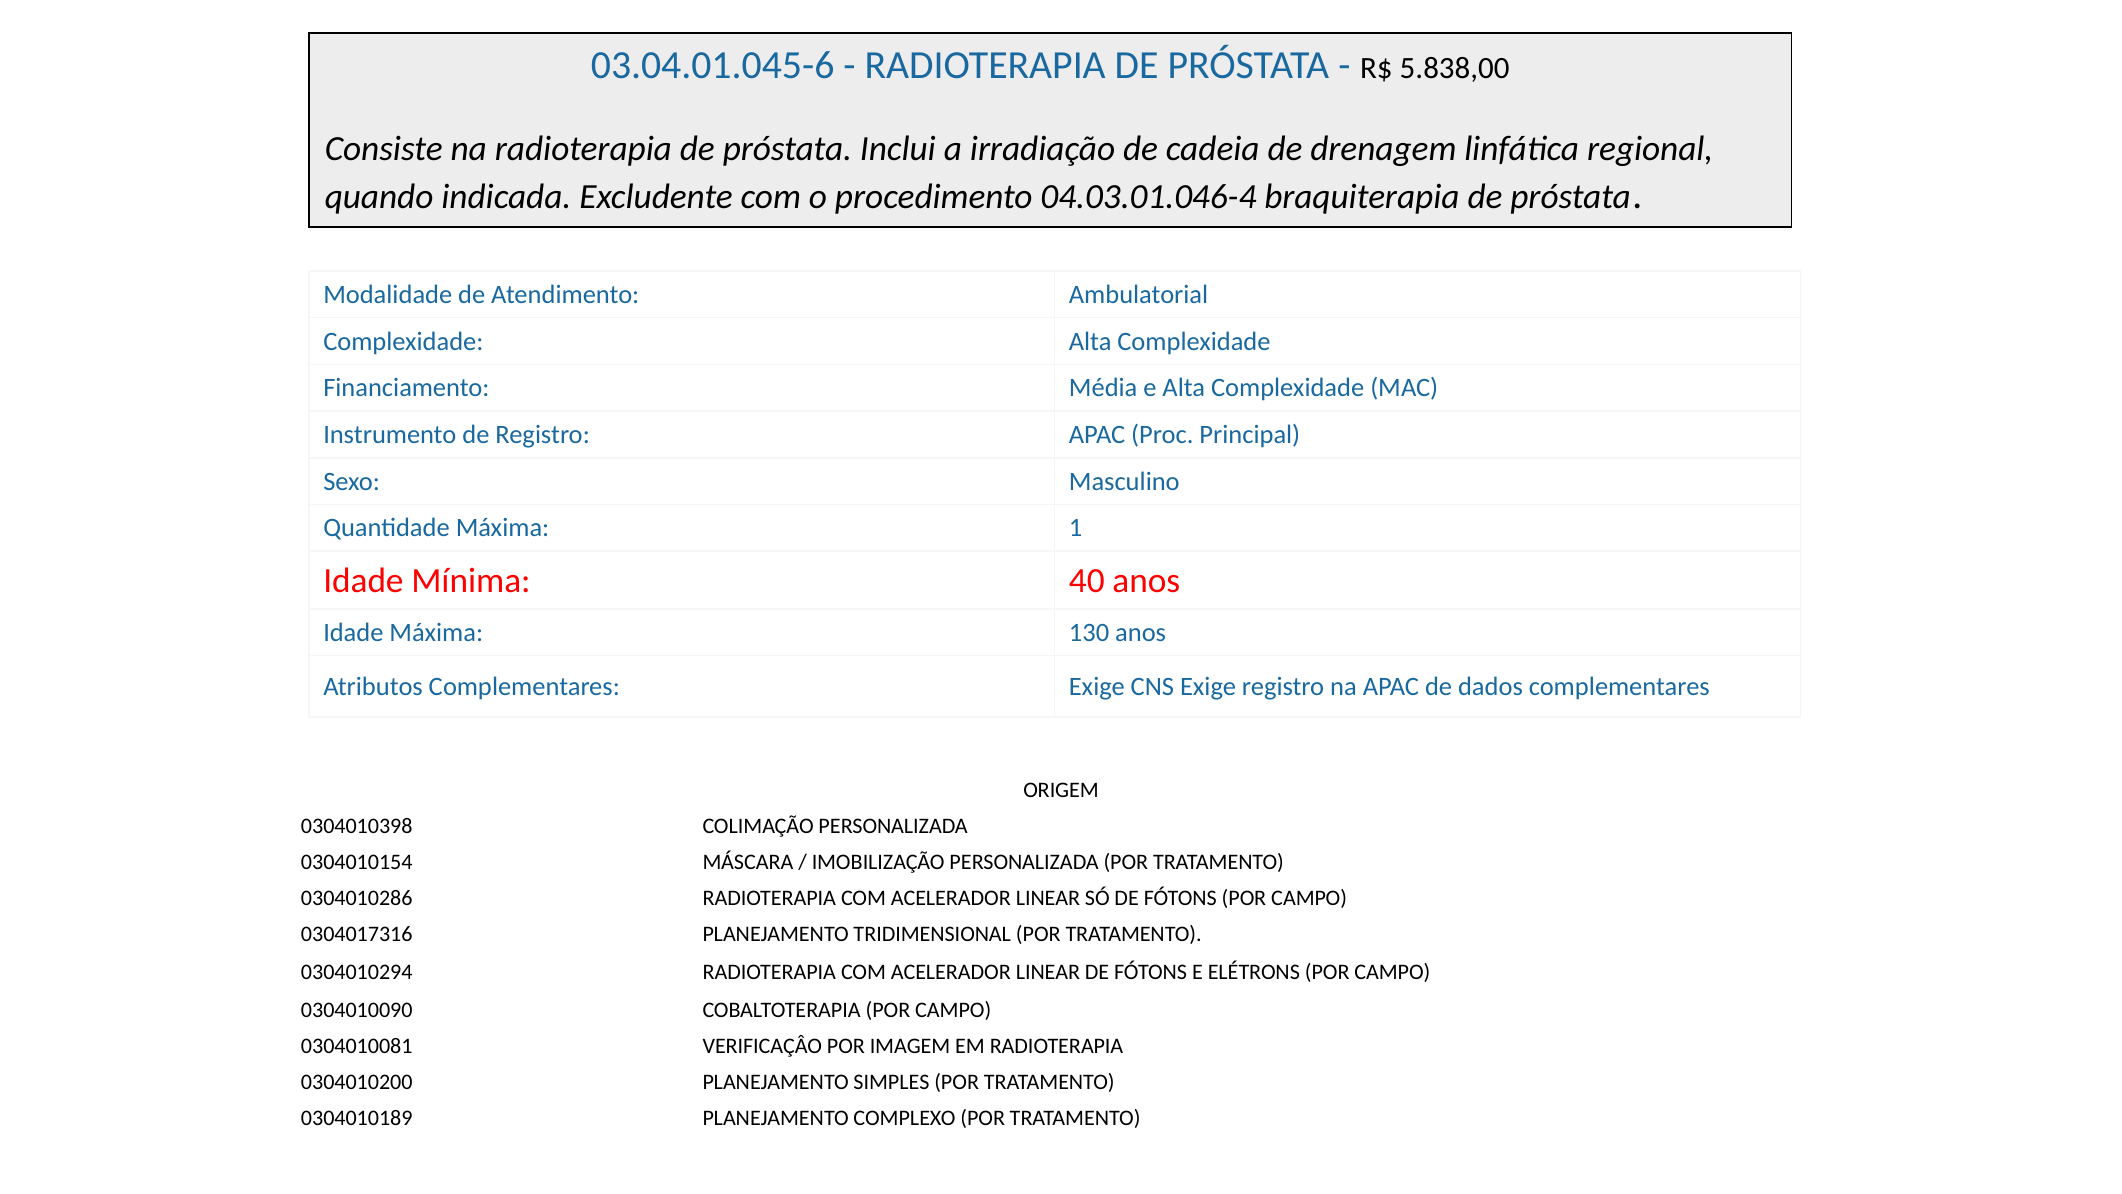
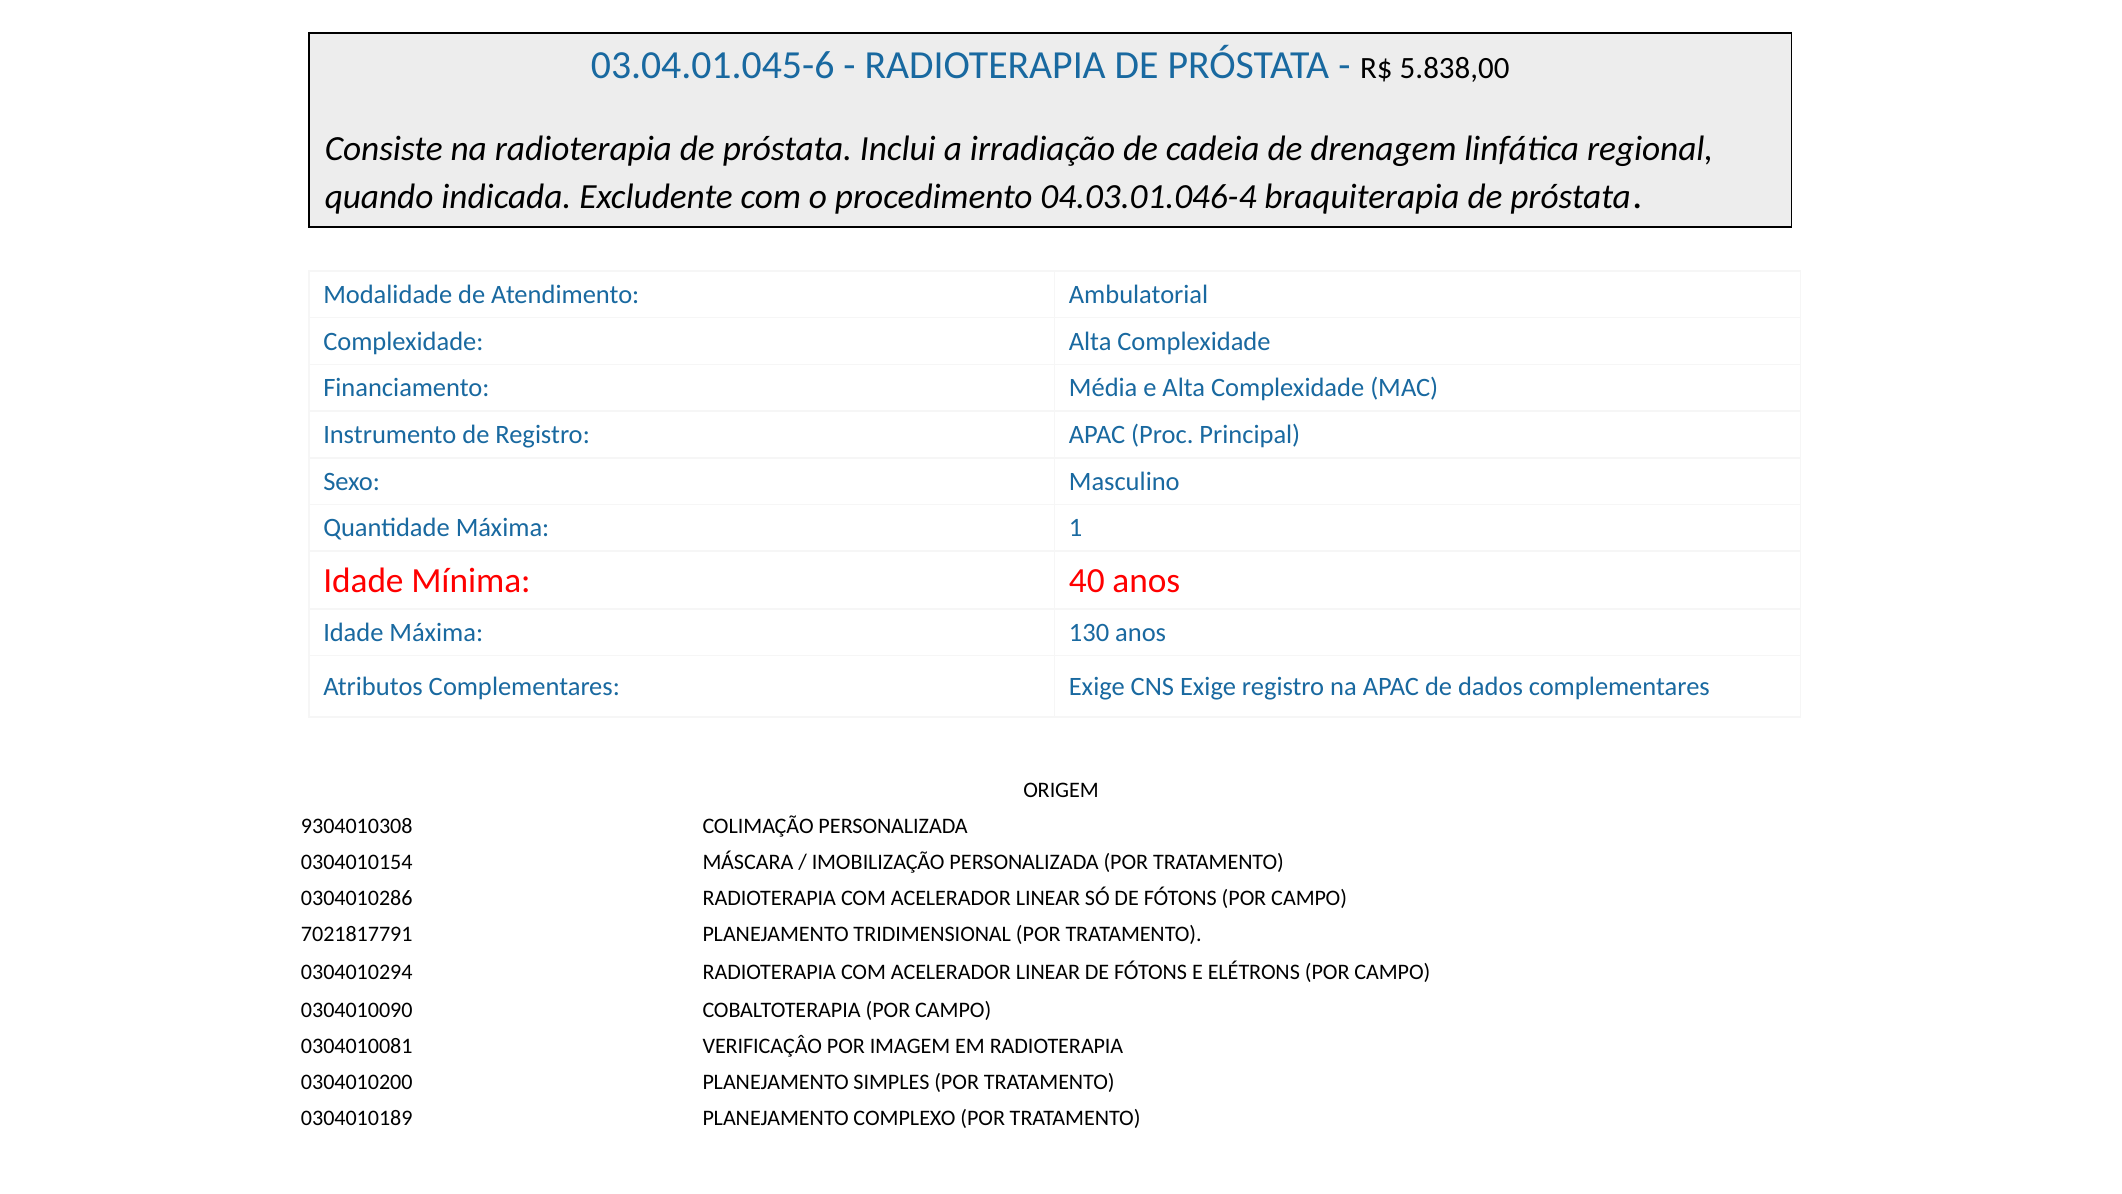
0304010398: 0304010398 -> 9304010308
0304017316: 0304017316 -> 7021817791
